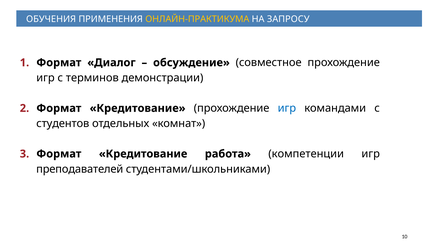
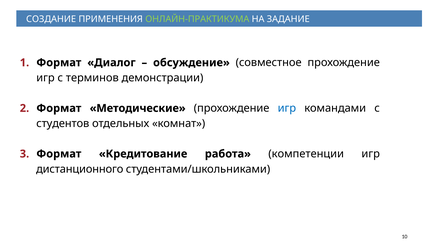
ОБУЧЕНИЯ: ОБУЧЕНИЯ -> СОЗДАНИЕ
ОНЛАЙН-ПРАКТИКУМА colour: yellow -> light green
ЗАПРОСУ: ЗАПРОСУ -> ЗАДАНИЕ
Кредитование at (138, 108): Кредитование -> Методические
преподавателей: преподавателей -> дистанционного
